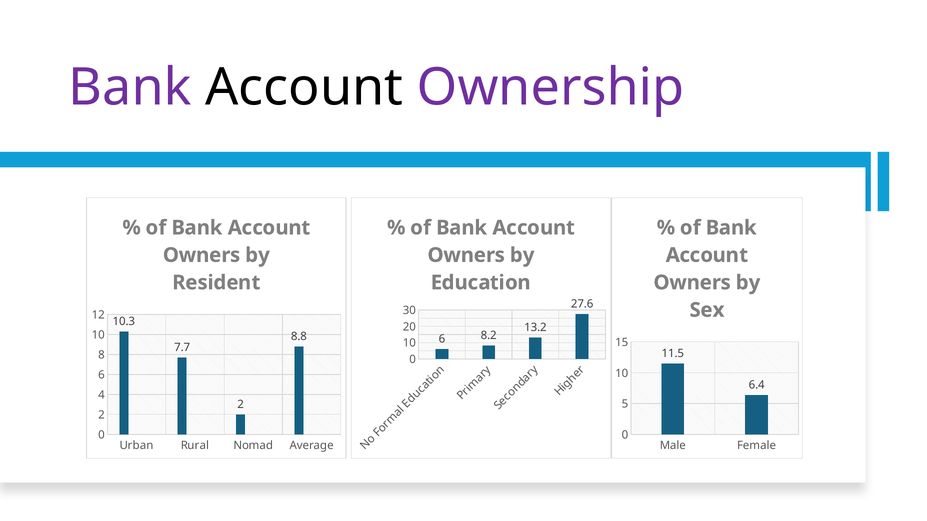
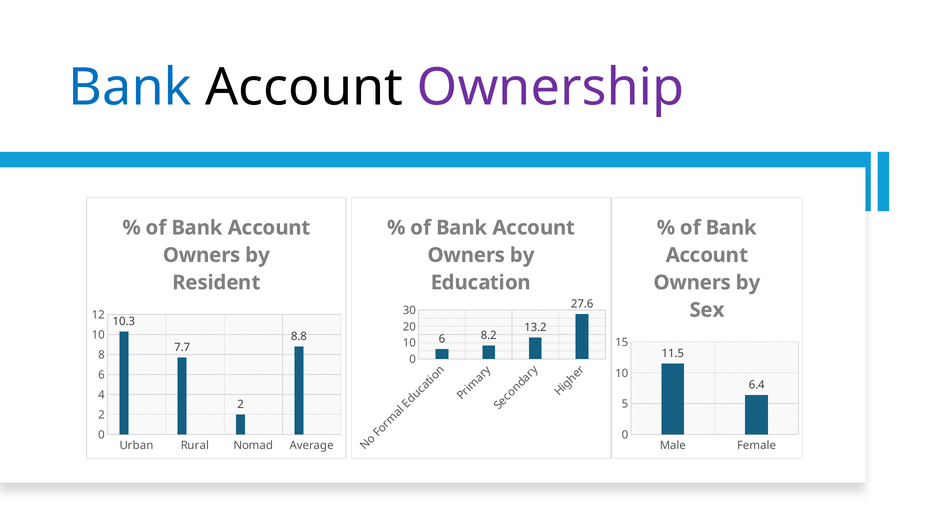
Bank at (130, 88) colour: purple -> blue
